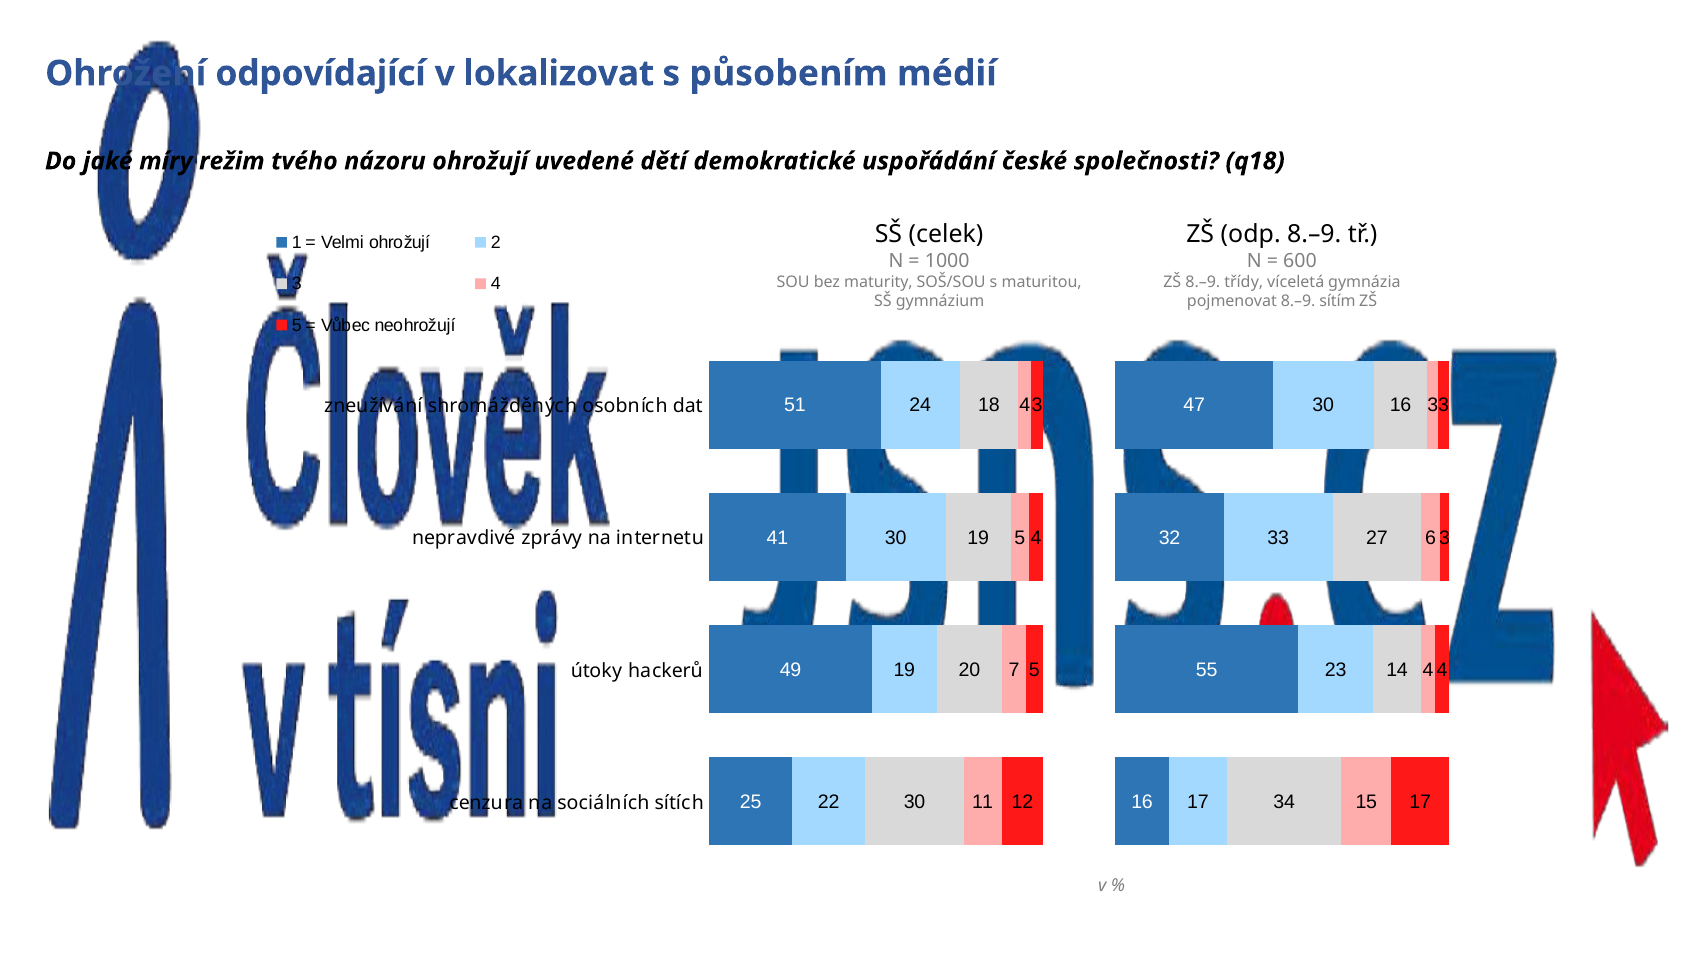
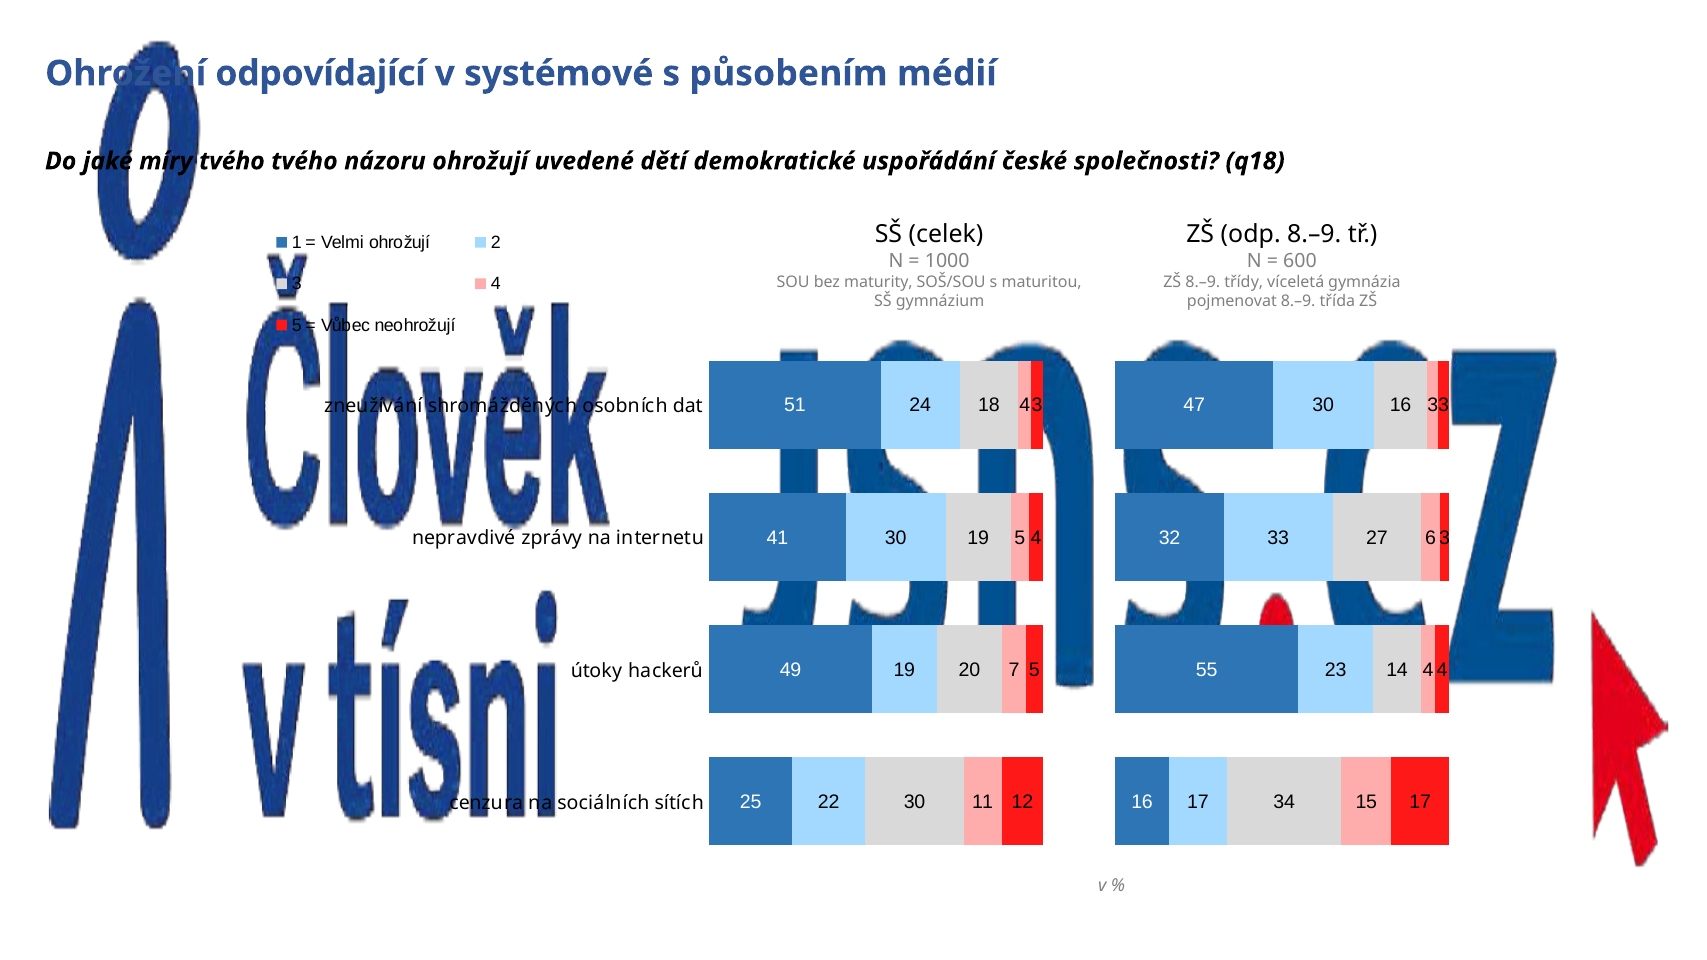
lokalizovat: lokalizovat -> systémové
míry režim: režim -> tvého
sítím: sítím -> třída
